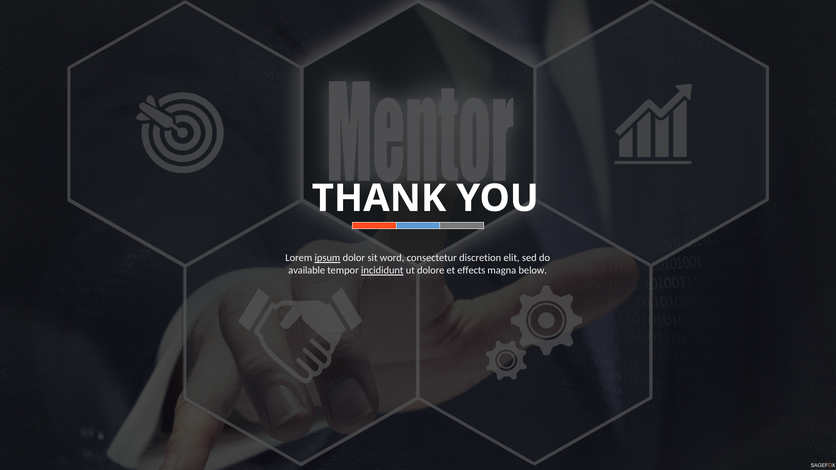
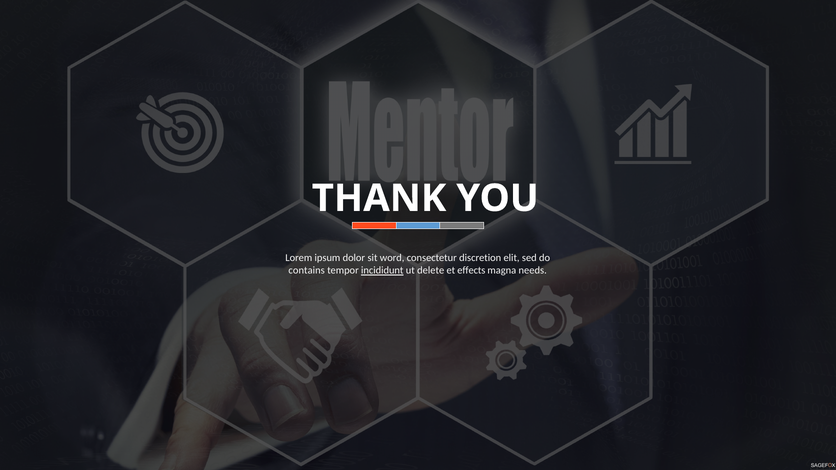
ipsum underline: present -> none
available: available -> contains
dolore: dolore -> delete
below: below -> needs
